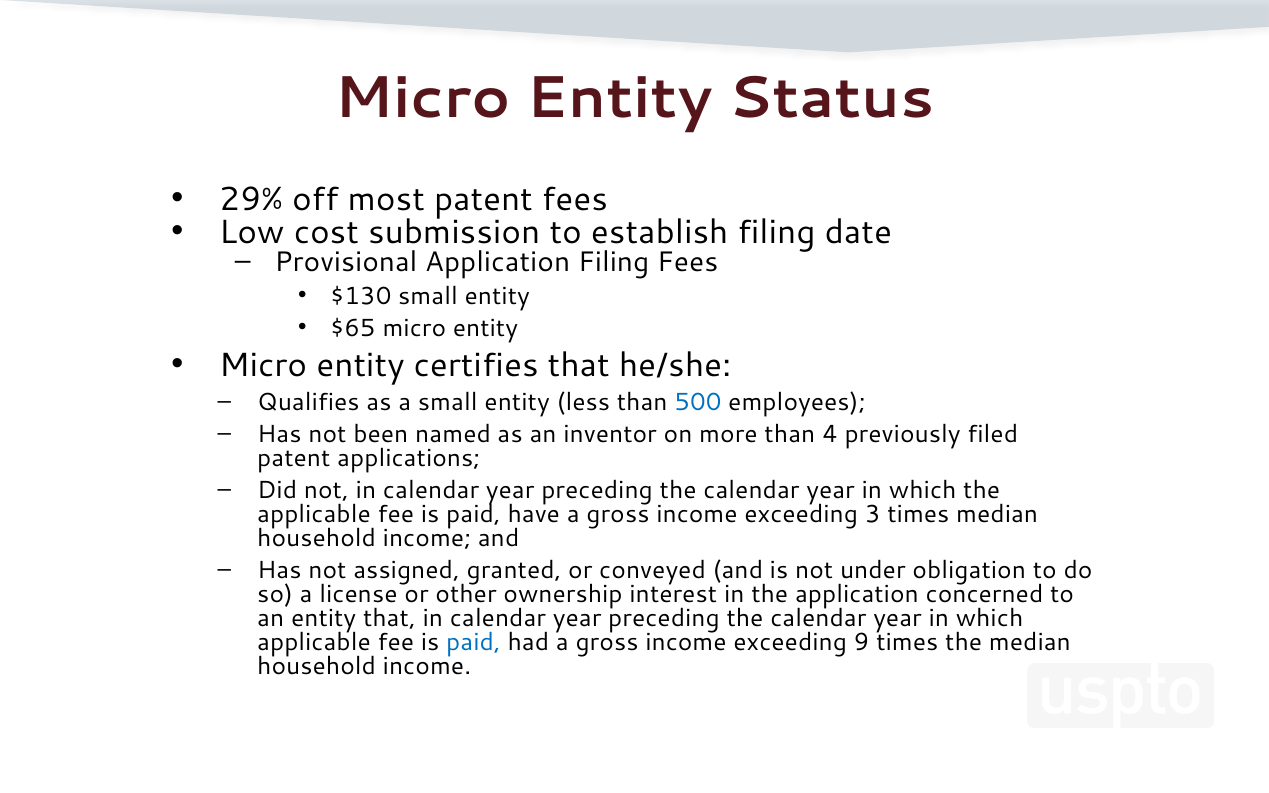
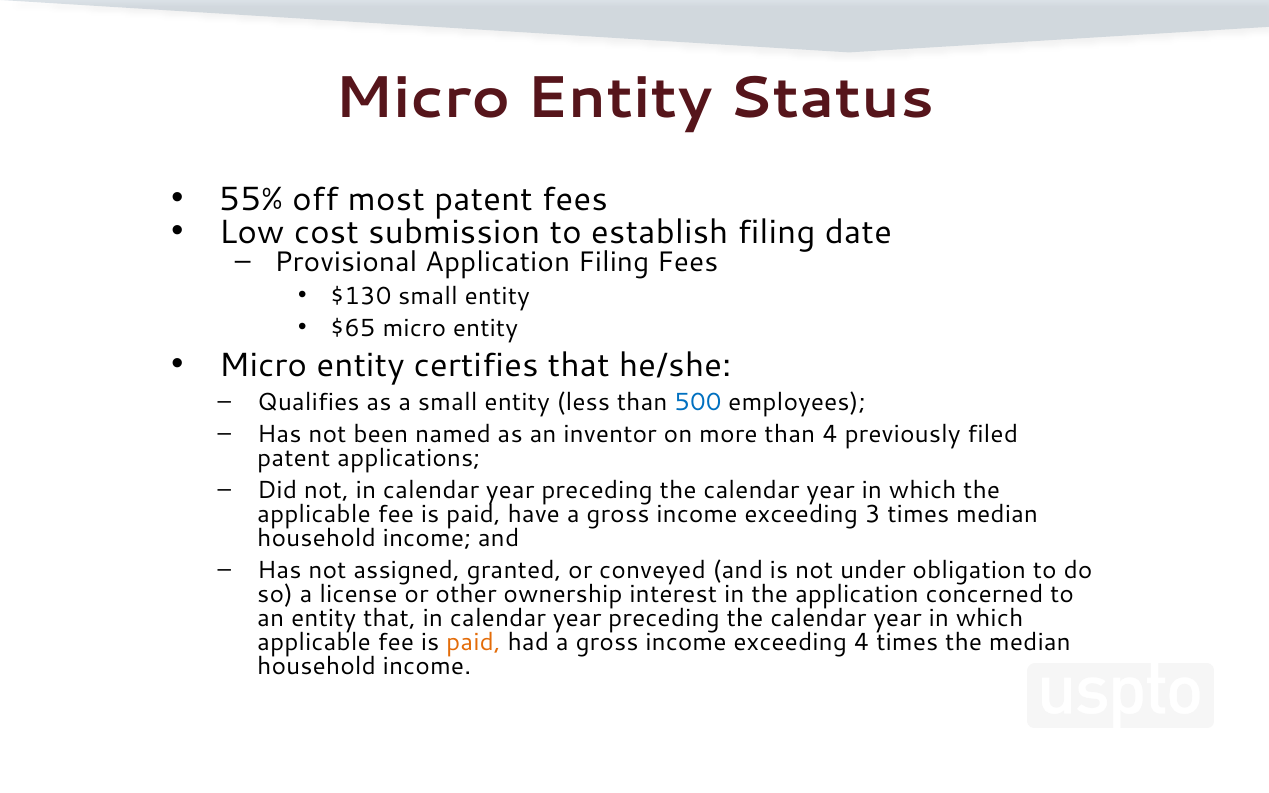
29%: 29% -> 55%
paid at (474, 642) colour: blue -> orange
exceeding 9: 9 -> 4
